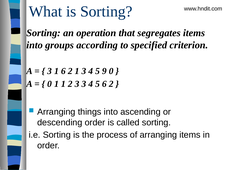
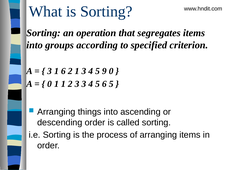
5 6 2: 2 -> 5
